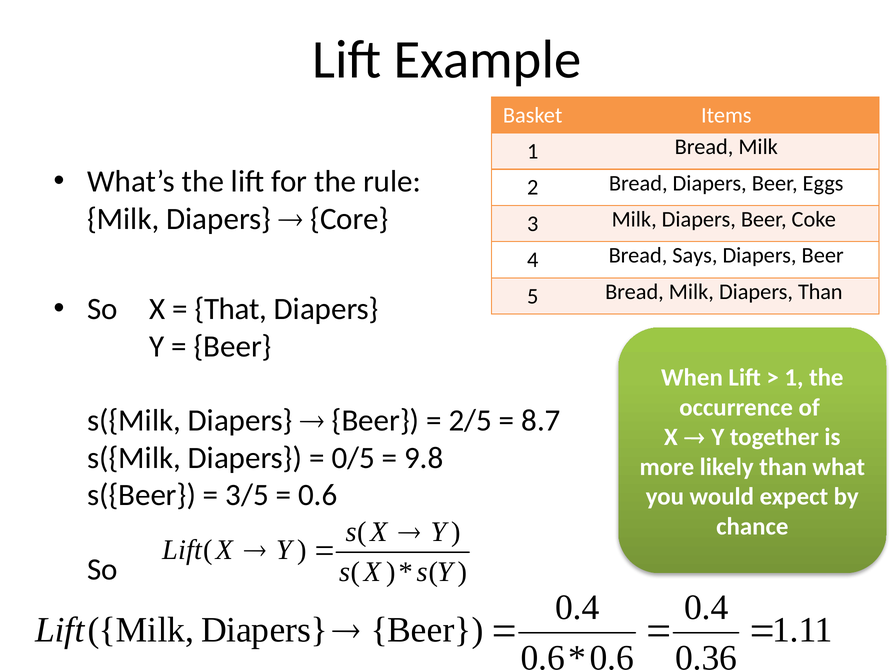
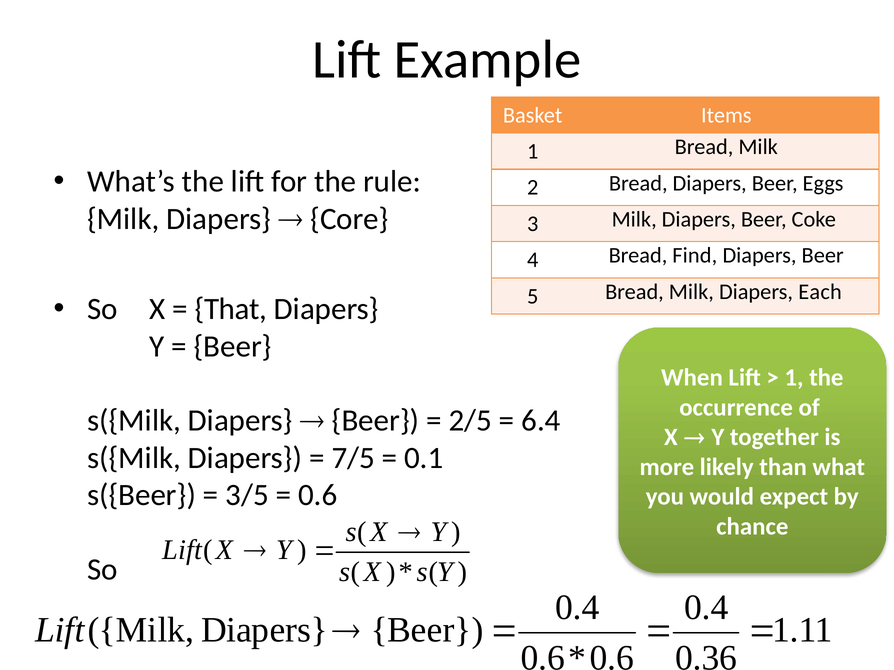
Says: Says -> Find
Diapers Than: Than -> Each
8.7: 8.7 -> 6.4
0/5: 0/5 -> 7/5
9.8: 9.8 -> 0.1
